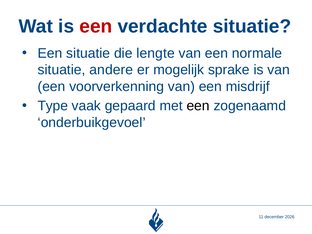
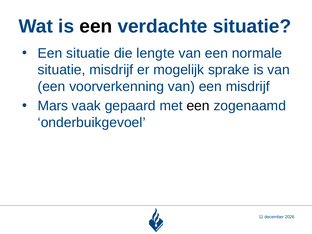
een at (96, 26) colour: red -> black
situatie andere: andere -> misdrijf
Type: Type -> Mars
